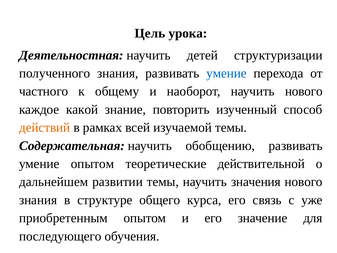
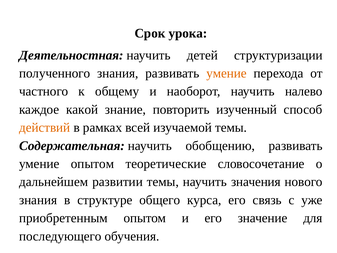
Цель: Цель -> Срок
умение at (227, 73) colour: blue -> orange
научить нового: нового -> налево
действительной: действительной -> словосочетание
